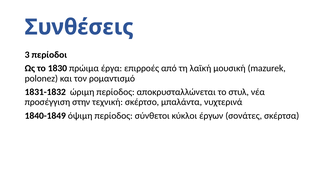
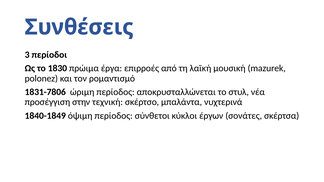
1831-1832: 1831-1832 -> 1831-7806
